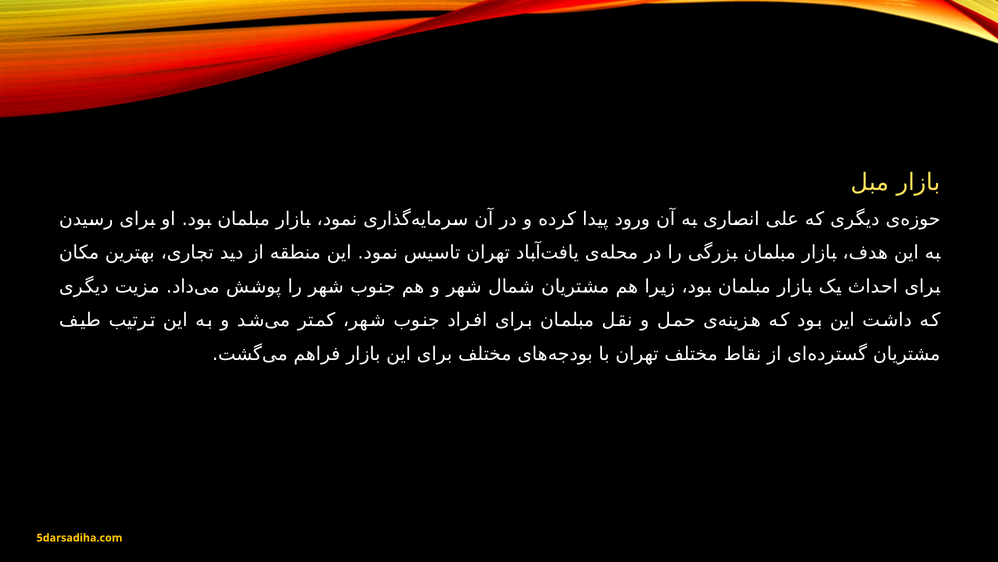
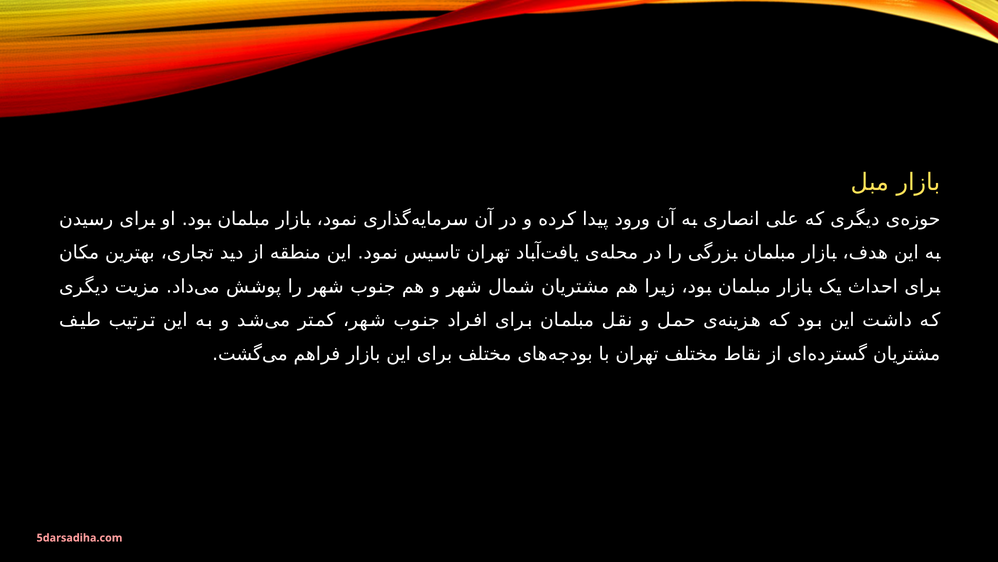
5darsadiha.com colour: yellow -> pink
